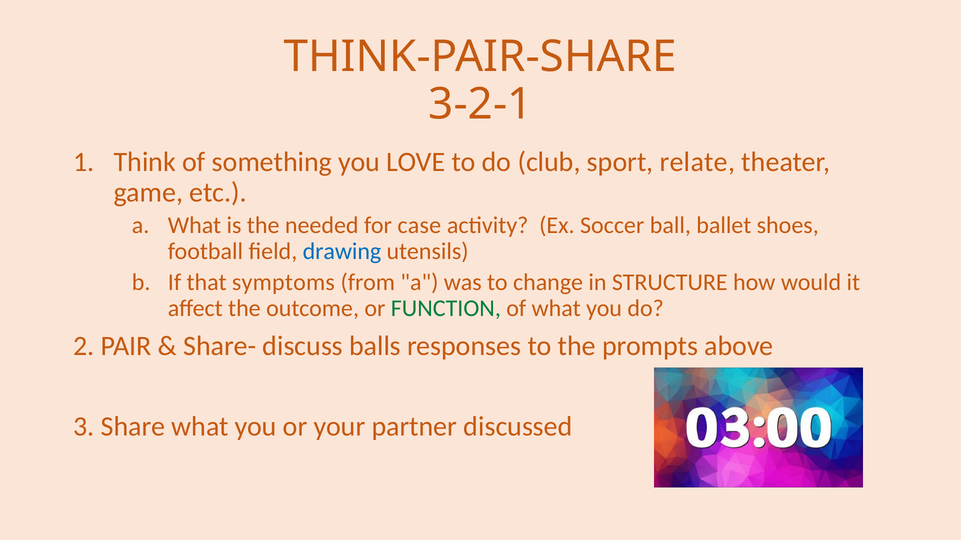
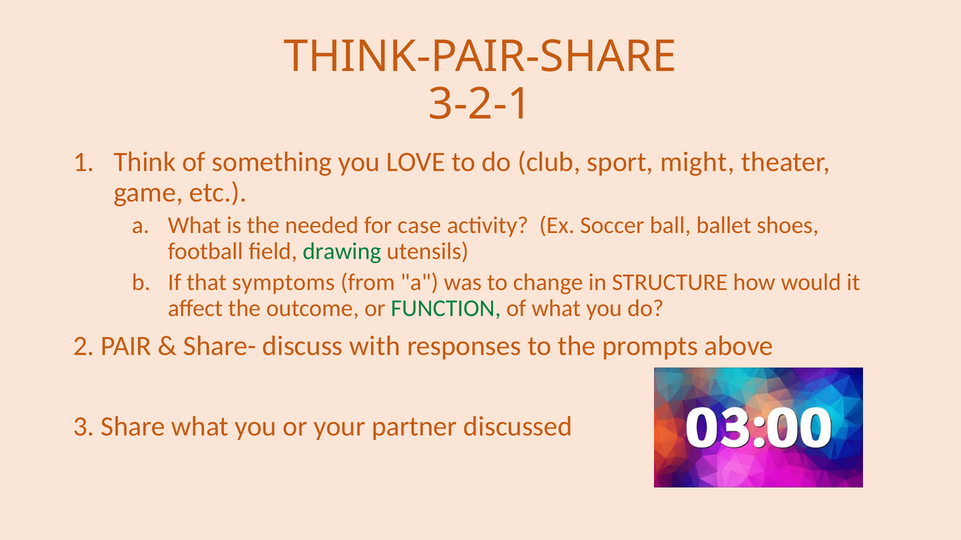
relate: relate -> might
drawing colour: blue -> green
balls: balls -> with
